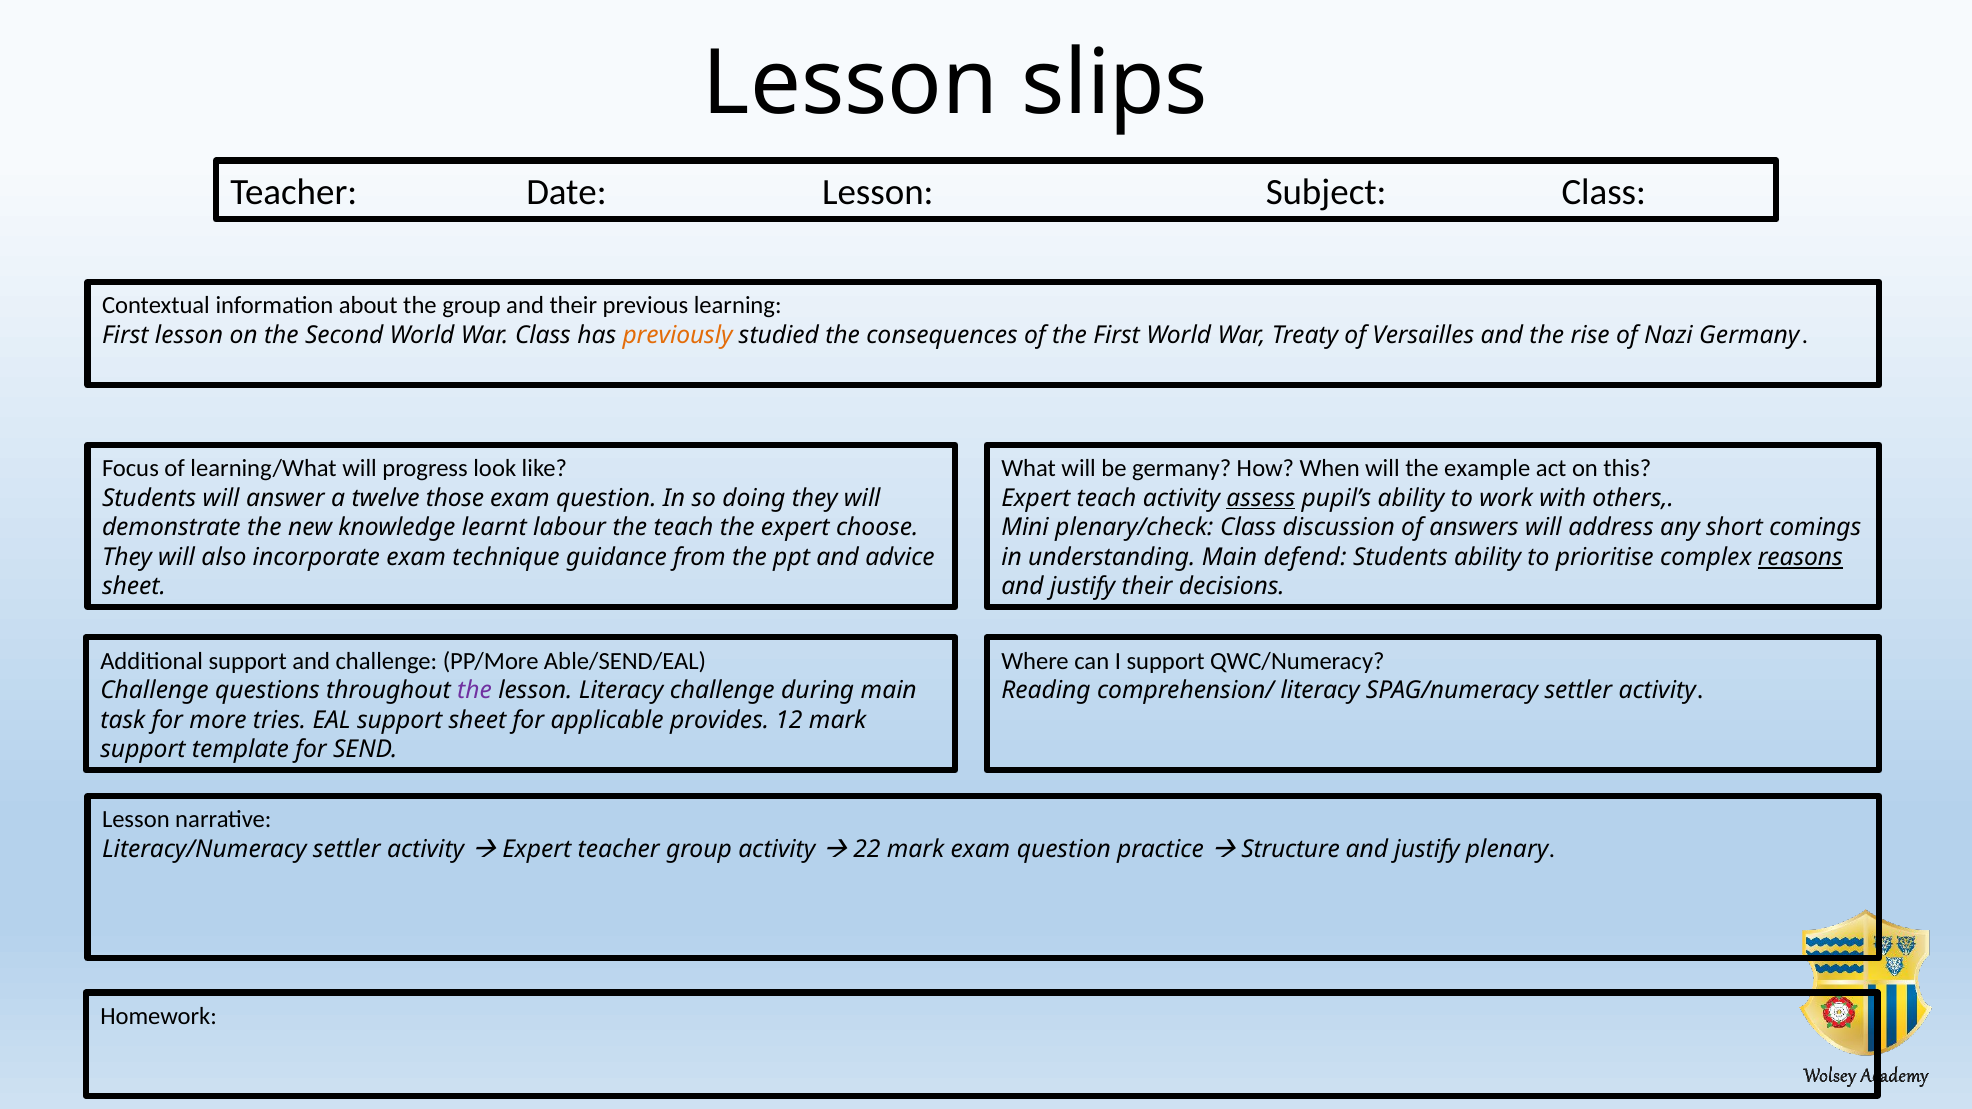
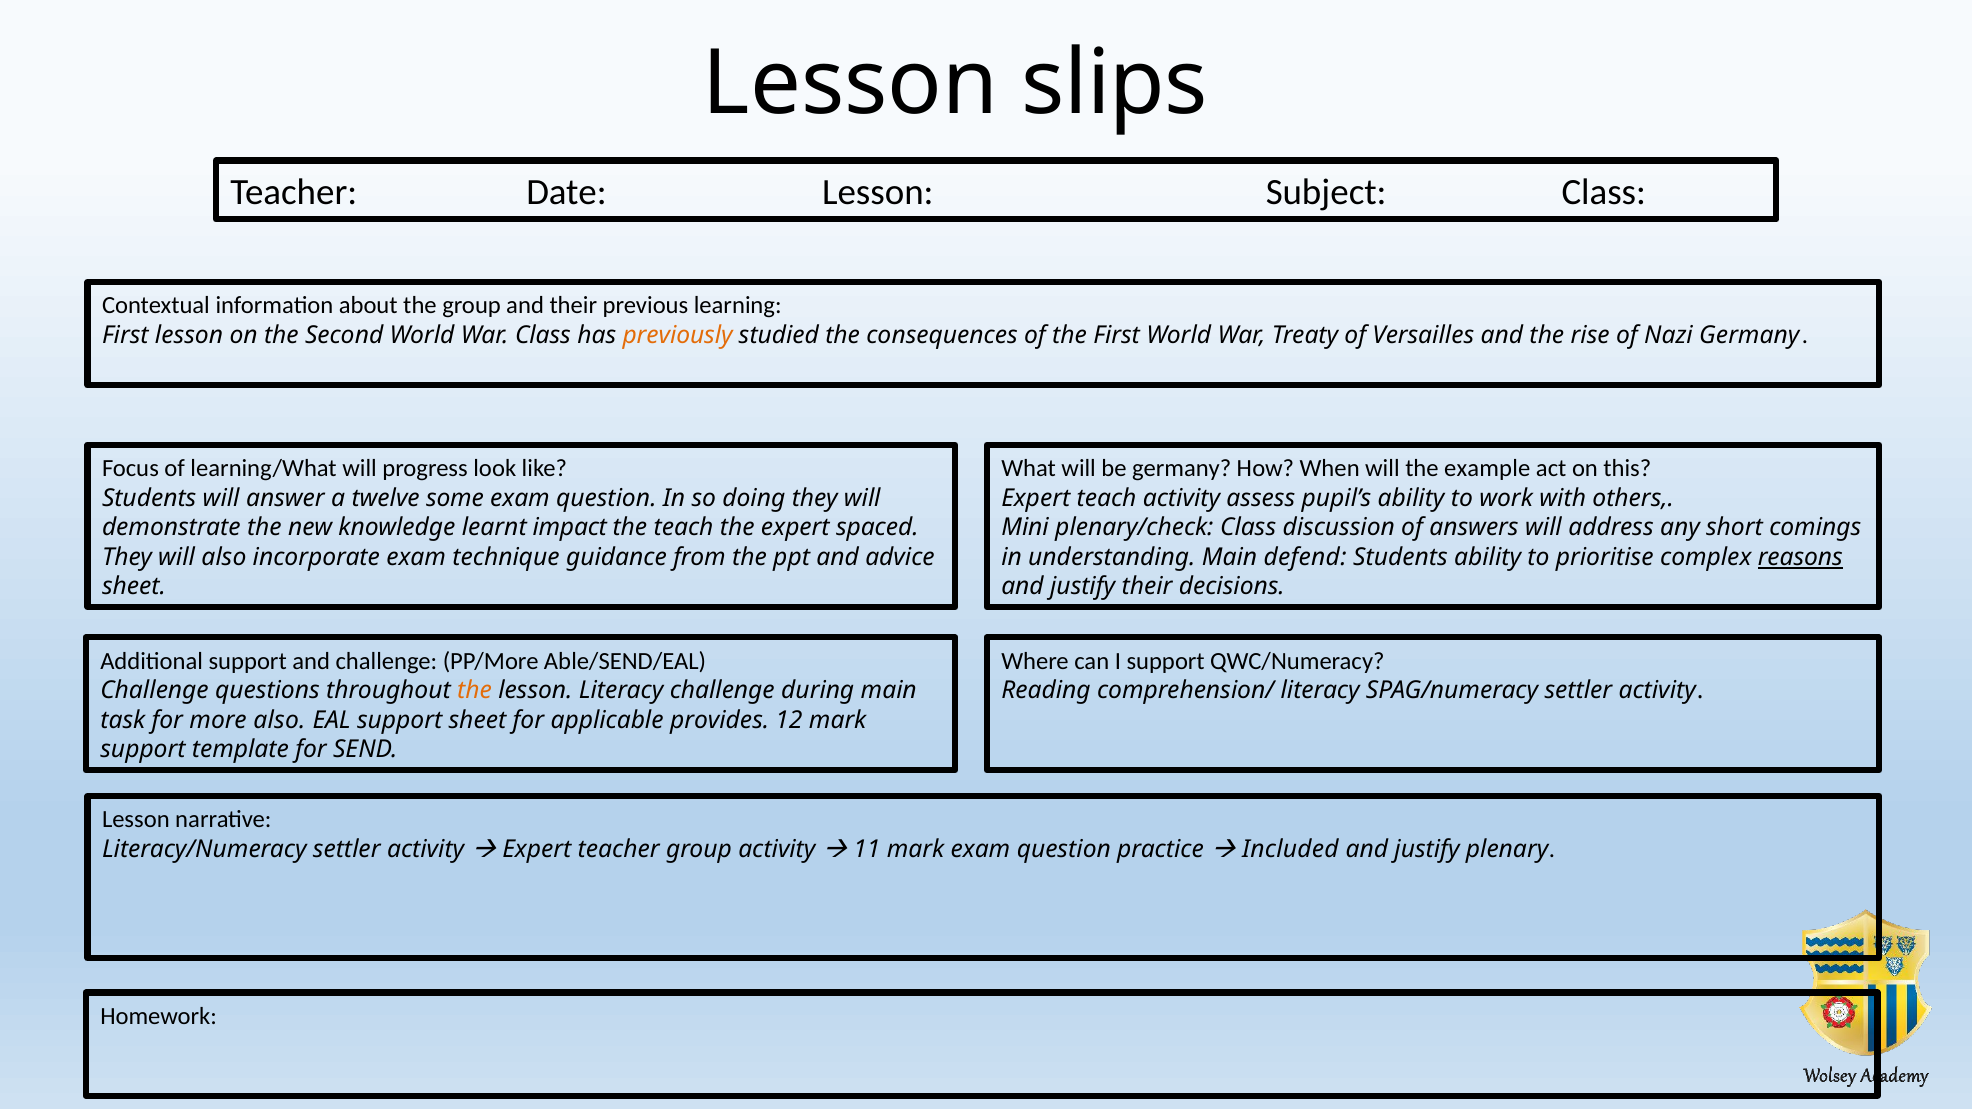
those: those -> some
assess underline: present -> none
labour: labour -> impact
choose: choose -> spaced
the at (475, 691) colour: purple -> orange
more tries: tries -> also
22: 22 -> 11
Structure: Structure -> Included
